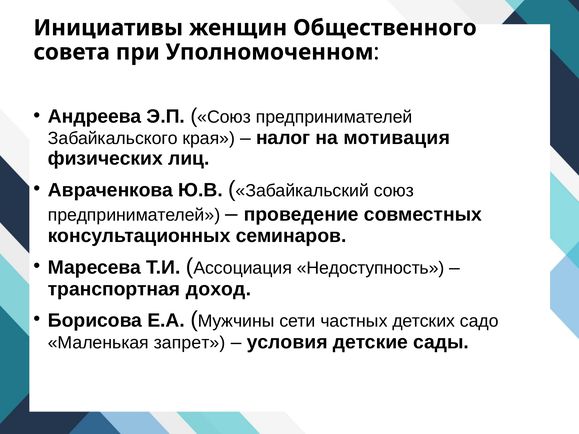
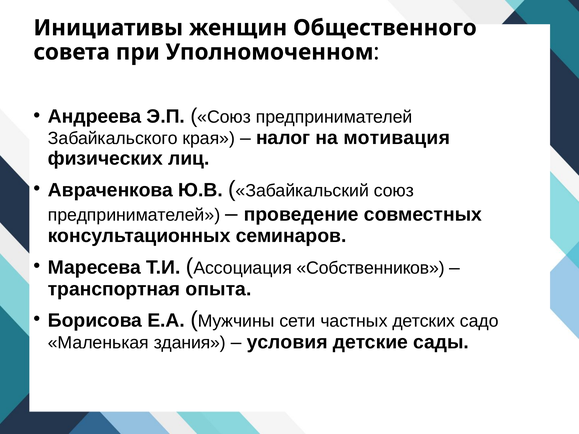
Недоступность: Недоступность -> Собственников
доход: доход -> опыта
запрет: запрет -> здания
